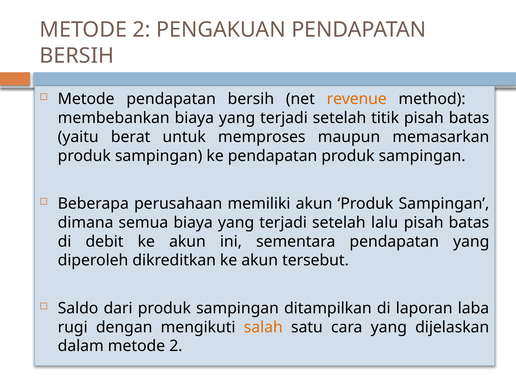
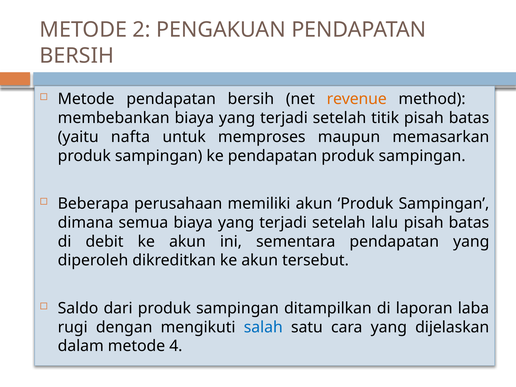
berat: berat -> nafta
salah colour: orange -> blue
dalam metode 2: 2 -> 4
